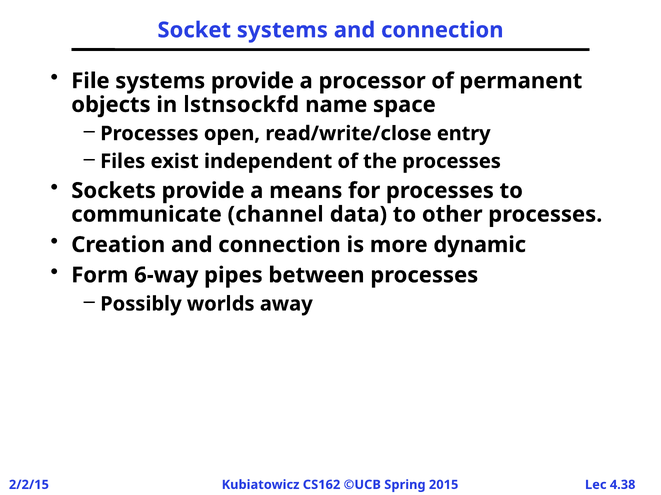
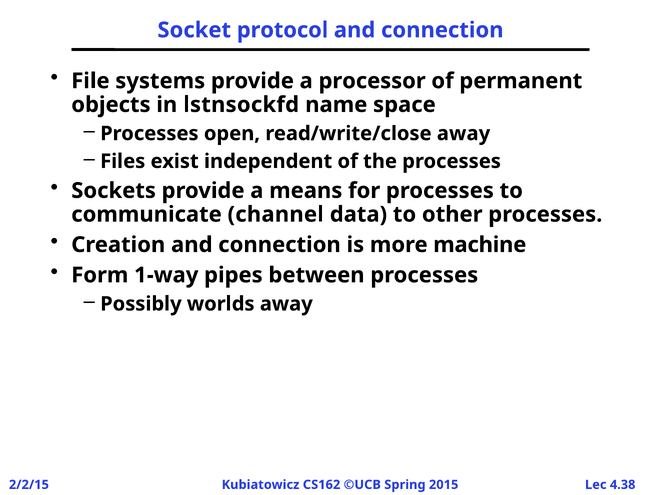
Socket systems: systems -> protocol
read/write/close entry: entry -> away
dynamic: dynamic -> machine
6-way: 6-way -> 1-way
